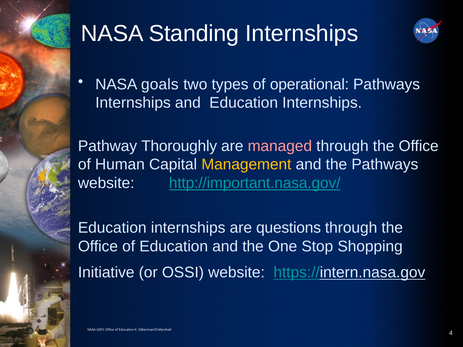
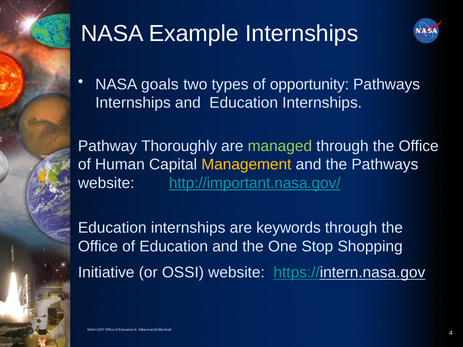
Standing: Standing -> Example
operational: operational -> opportunity
managed colour: pink -> light green
questions: questions -> keywords
